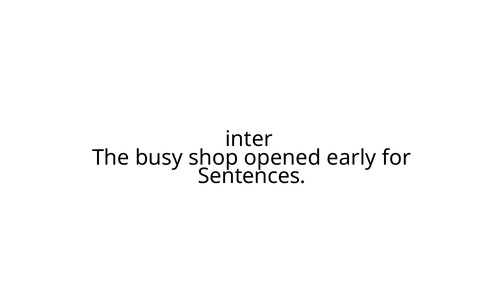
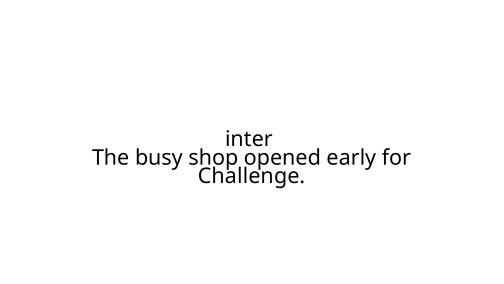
Sentences: Sentences -> Challenge
